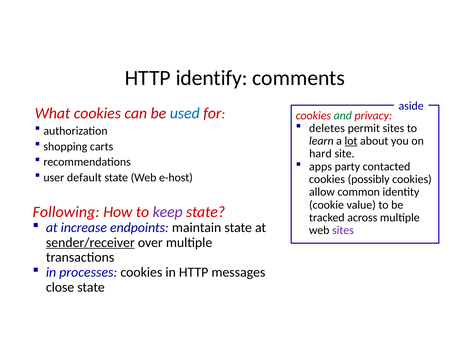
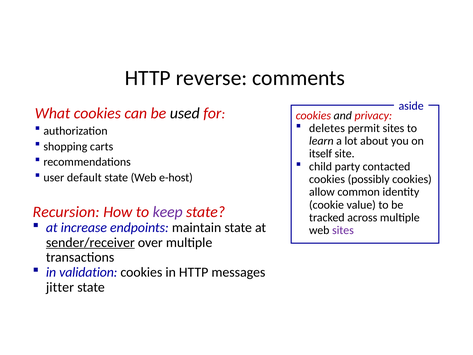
identify: identify -> reverse
used colour: blue -> black
and colour: green -> black
lot underline: present -> none
hard: hard -> itself
apps: apps -> child
Following: Following -> Recursion
processes: processes -> validation
close: close -> jitter
